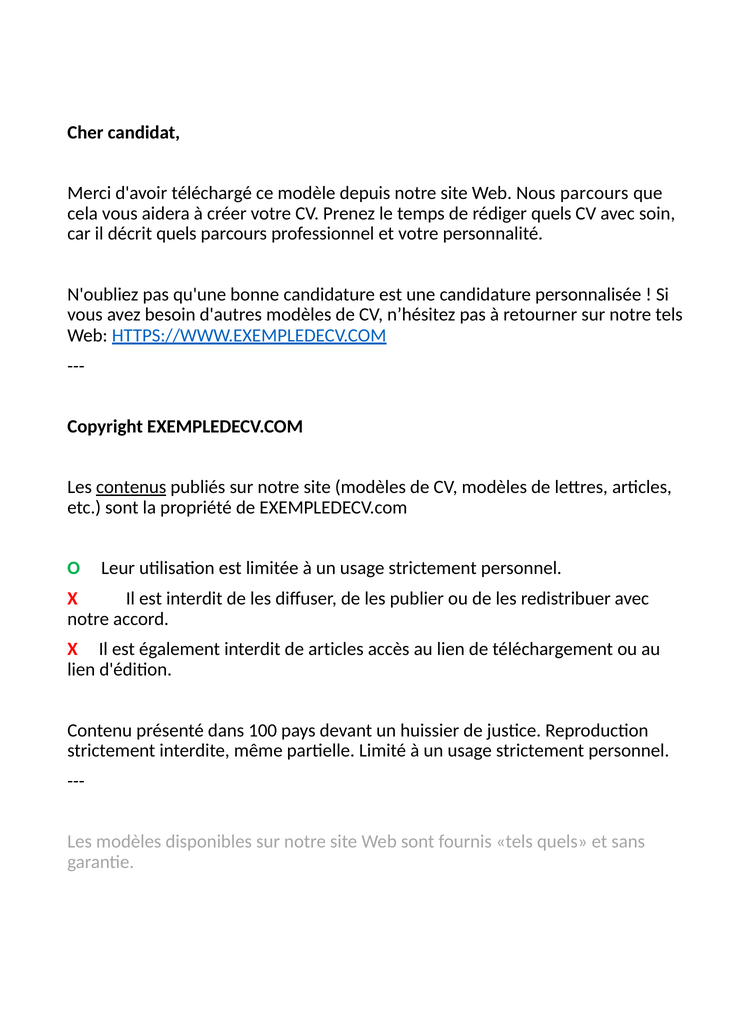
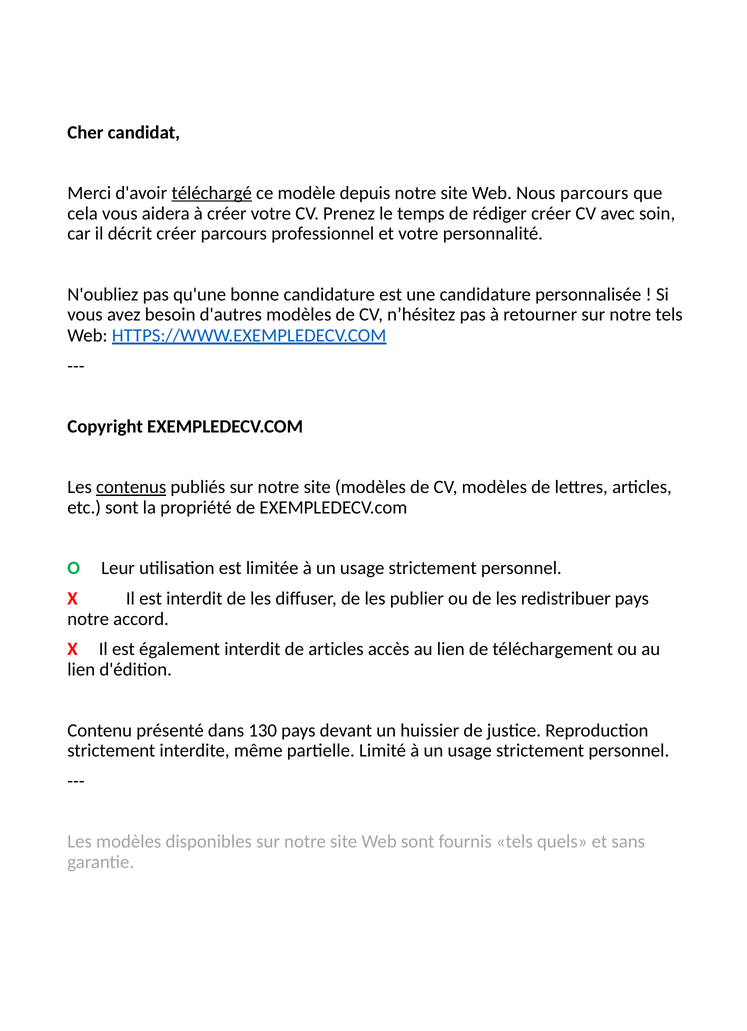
téléchargé underline: none -> present
rédiger quels: quels -> créer
décrit quels: quels -> créer
redistribuer avec: avec -> pays
100: 100 -> 130
